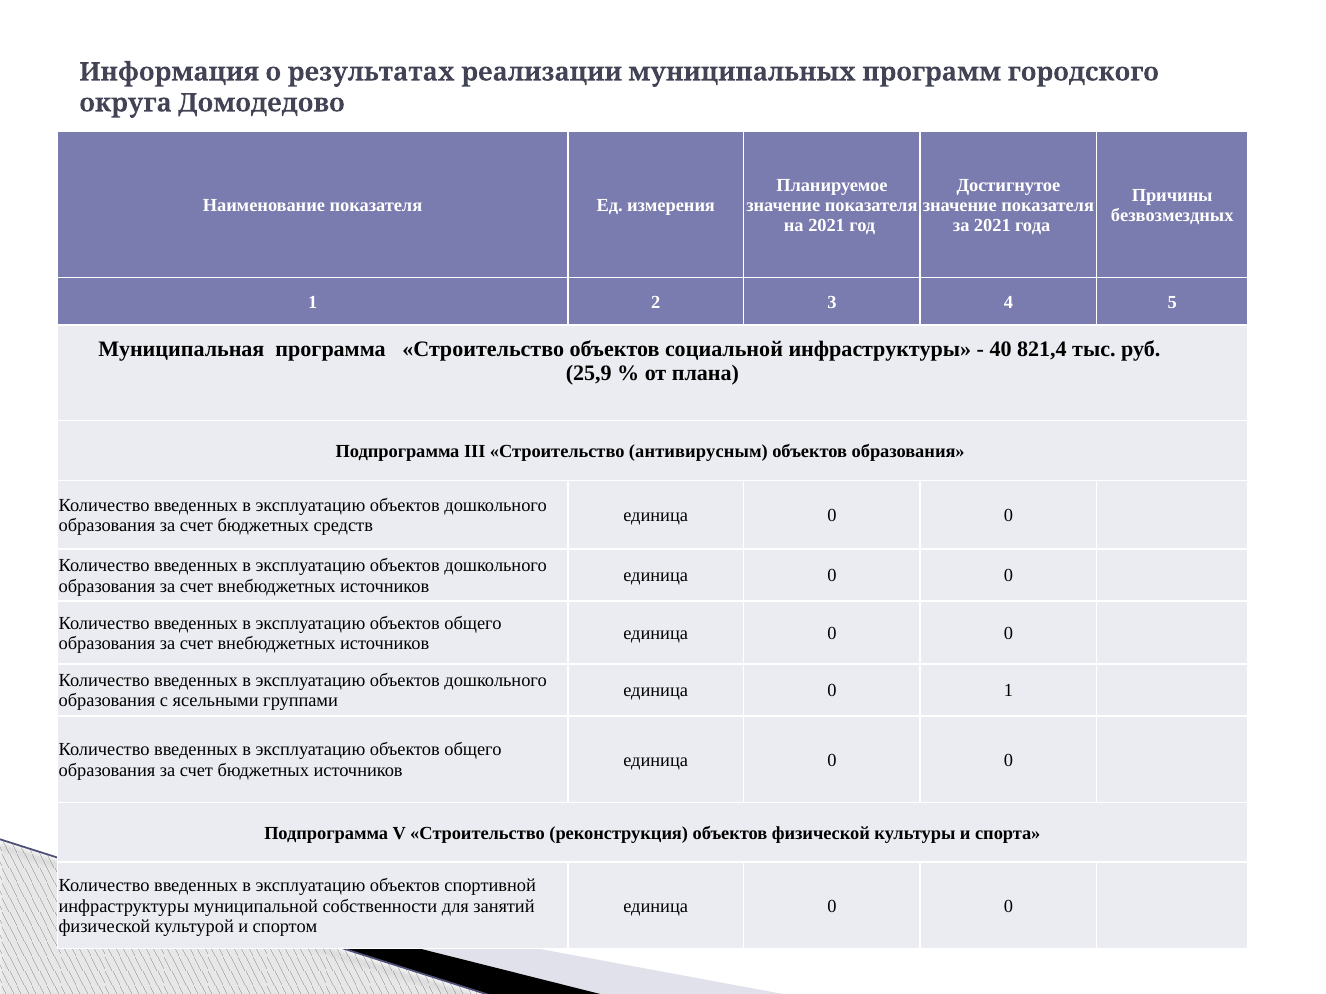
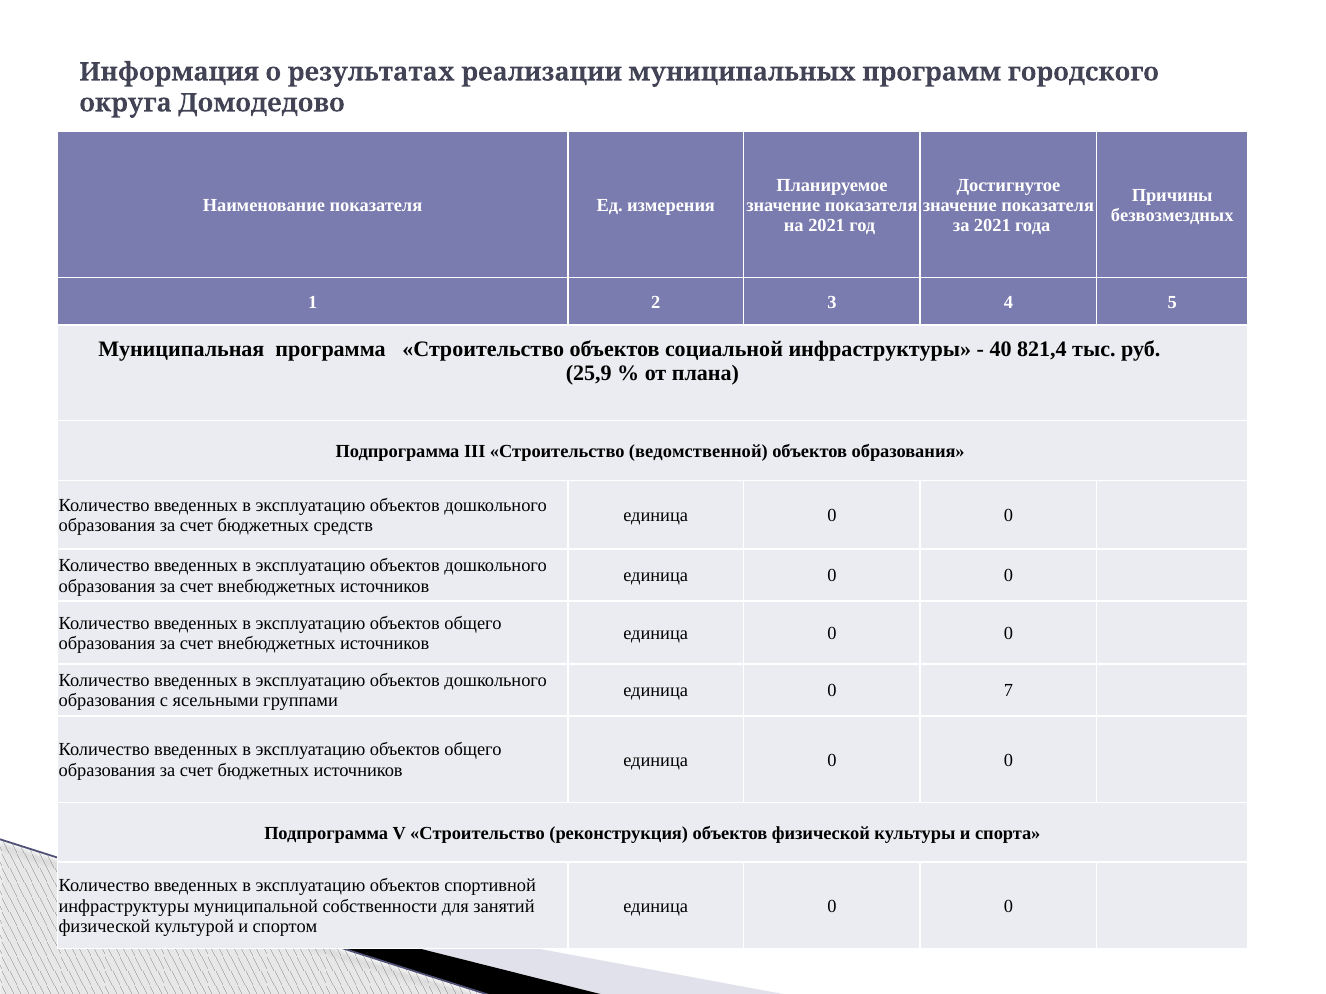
антивирусным: антивирусным -> ведомственной
0 1: 1 -> 7
